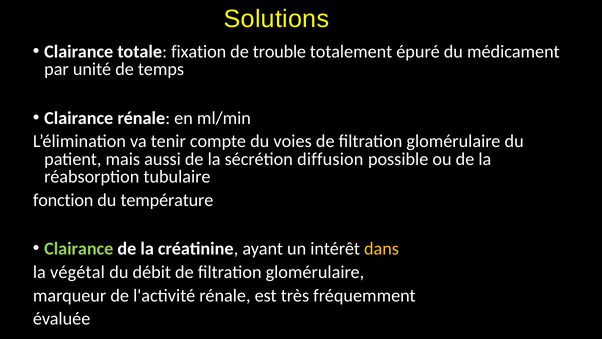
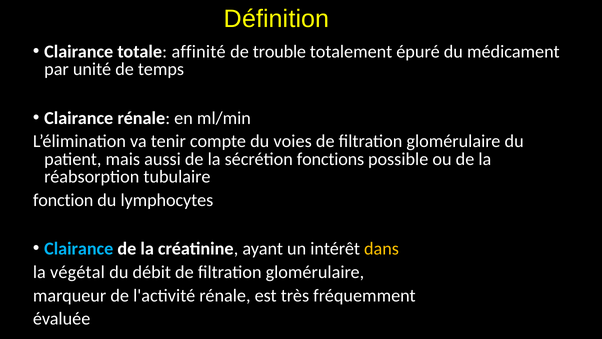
Solutions: Solutions -> Définition
fixation: fixation -> affinité
diffusion: diffusion -> fonctions
température: température -> lymphocytes
Clairance at (79, 249) colour: light green -> light blue
